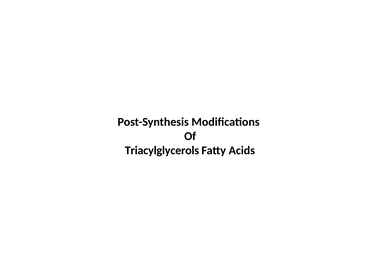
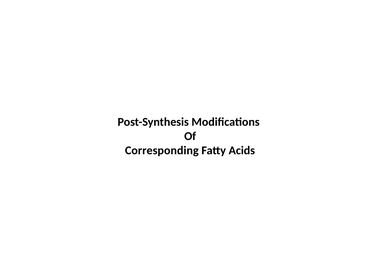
Triacylglycerols: Triacylglycerols -> Corresponding
